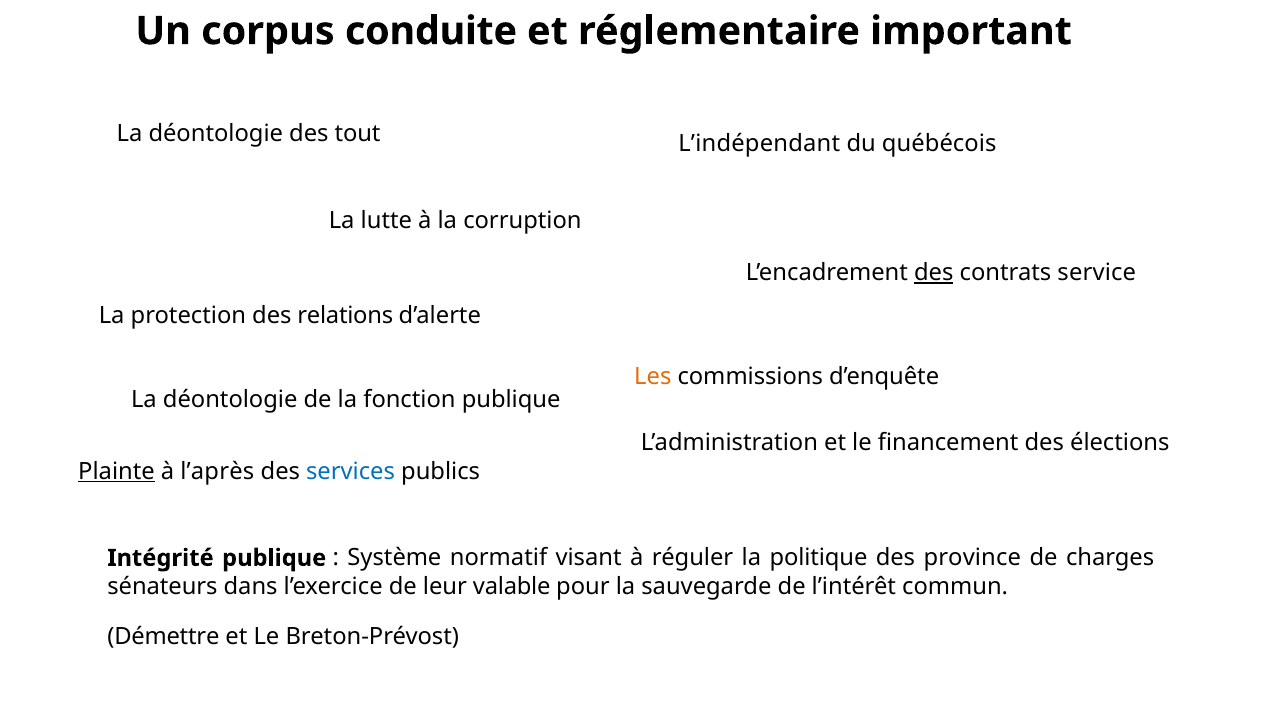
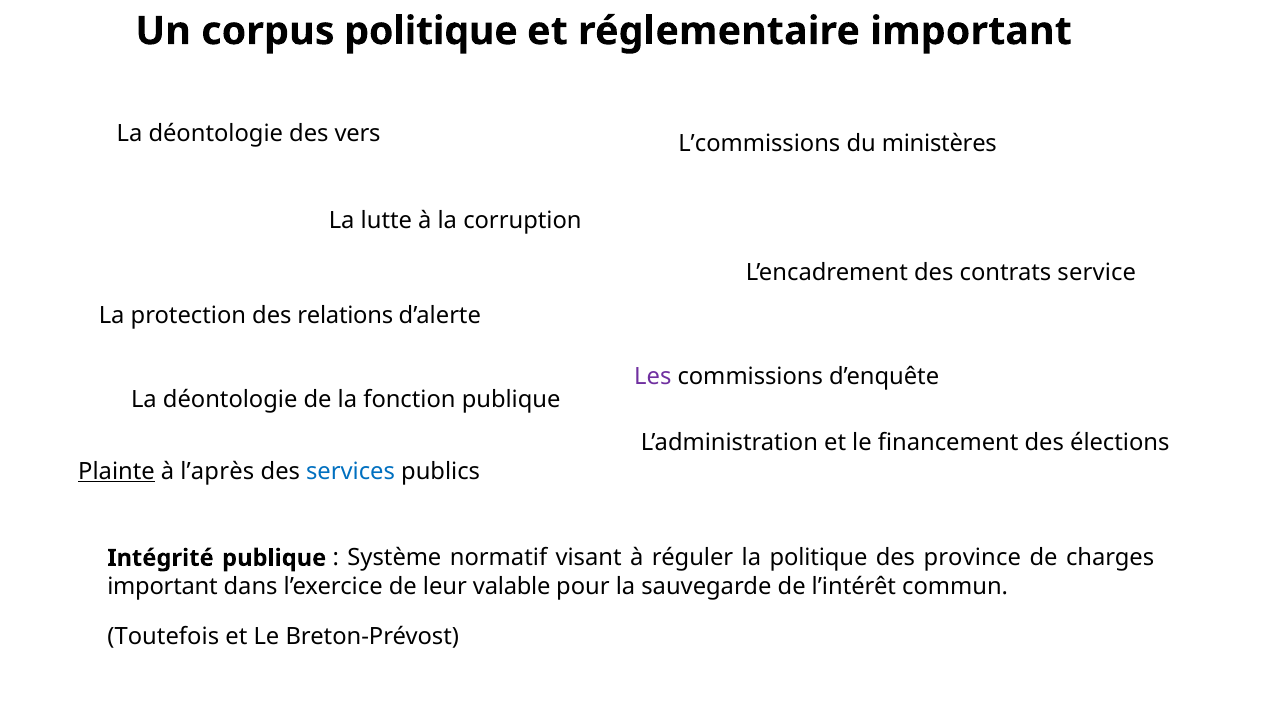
corpus conduite: conduite -> politique
tout: tout -> vers
L’indépendant: L’indépendant -> L’commissions
québécois: québécois -> ministères
des at (934, 273) underline: present -> none
Les colour: orange -> purple
sénateurs at (162, 586): sénateurs -> important
Démettre: Démettre -> Toutefois
